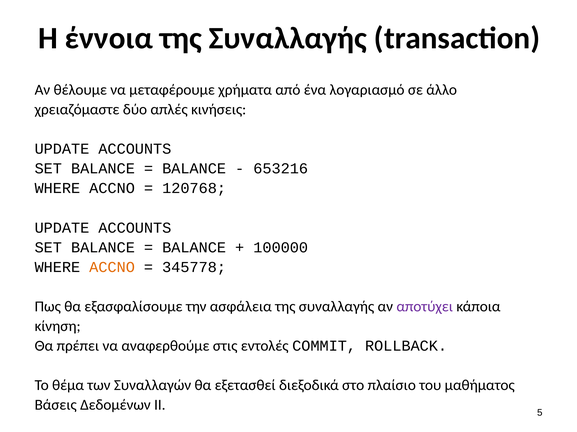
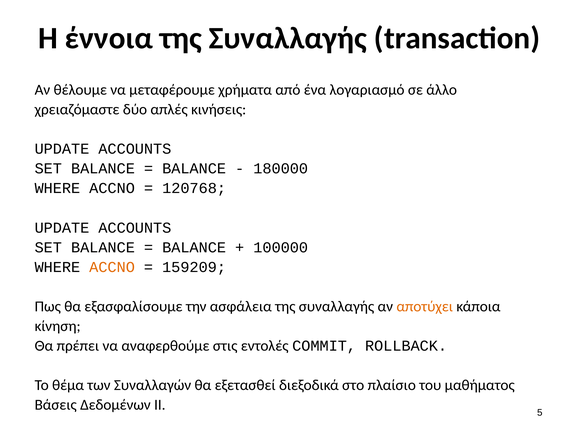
653216: 653216 -> 180000
345778: 345778 -> 159209
αποτύχει colour: purple -> orange
